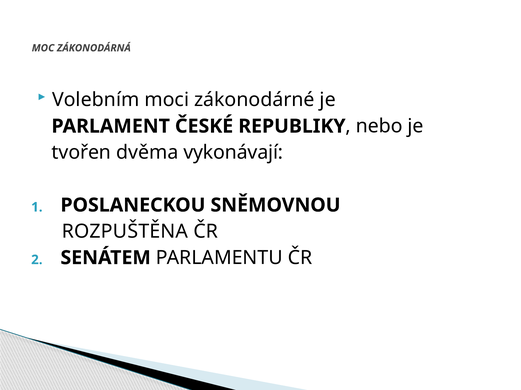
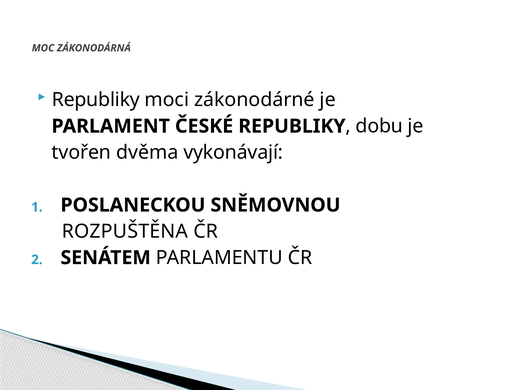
Volebním at (96, 100): Volebním -> Republiky
nebo: nebo -> dobu
